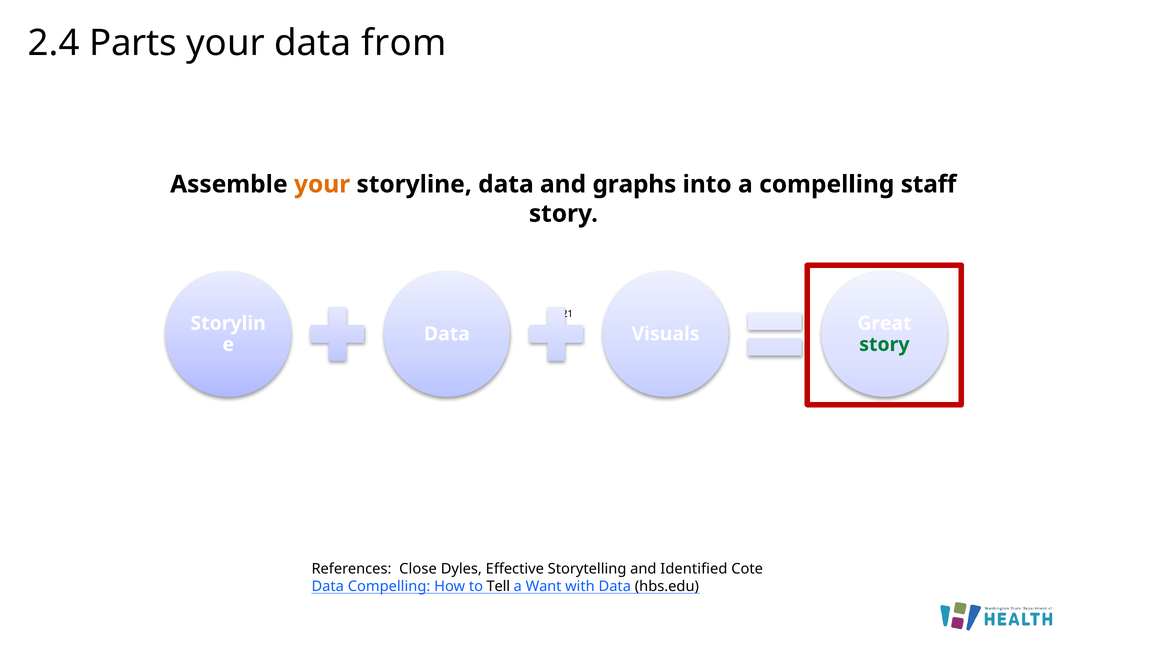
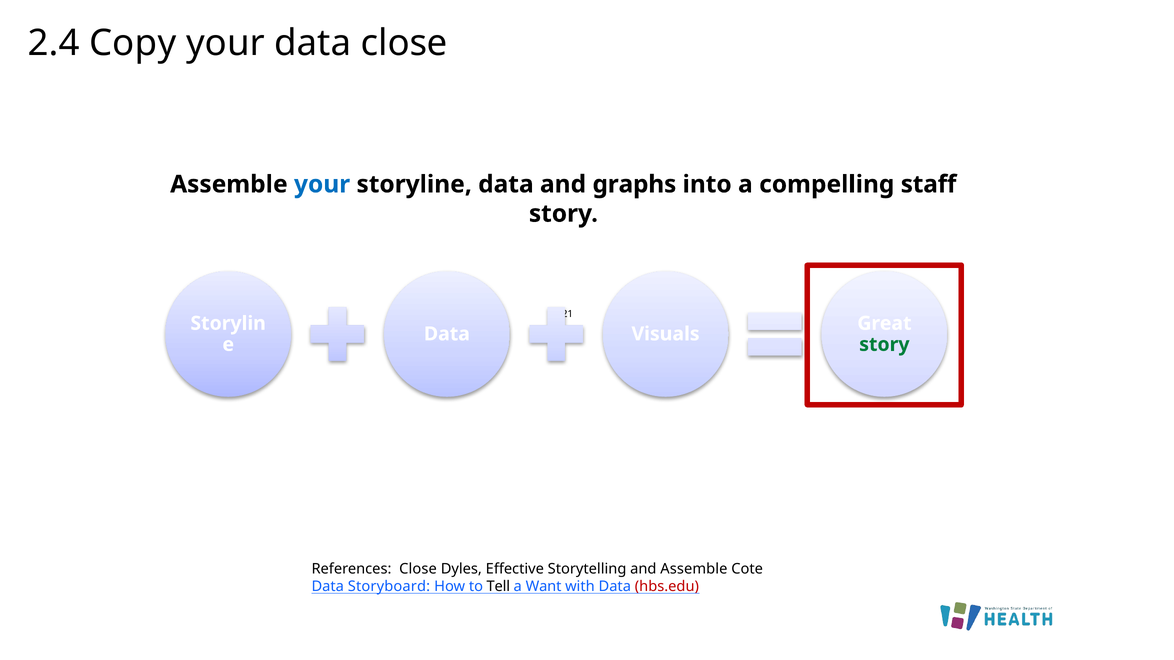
Parts: Parts -> Copy
data from: from -> close
your at (322, 184) colour: orange -> blue
and Identified: Identified -> Assemble
Data Compelling: Compelling -> Storyboard
hbs.edu colour: black -> red
